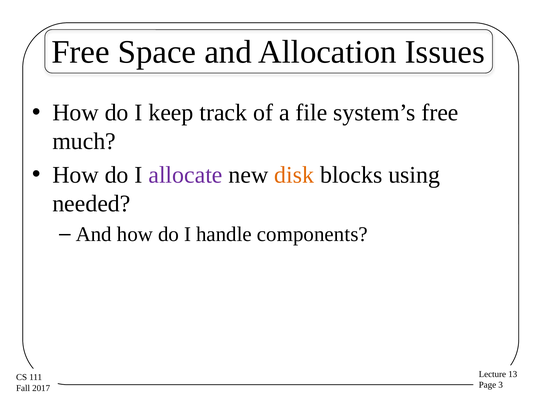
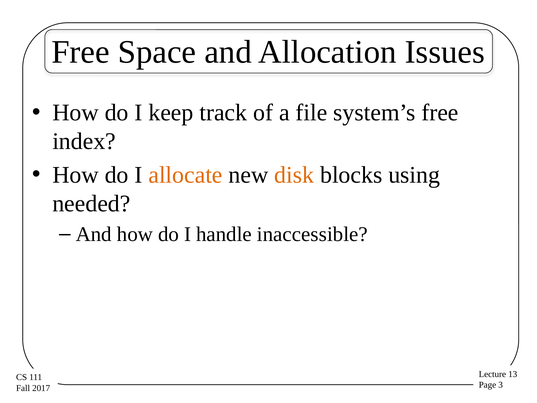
much: much -> index
allocate colour: purple -> orange
components: components -> inaccessible
